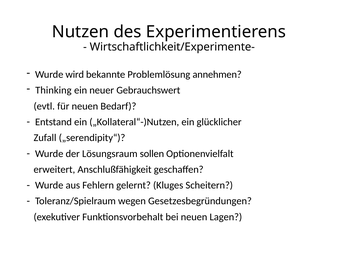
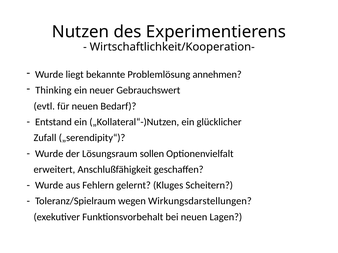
Wirtschaftlichkeit/Experimente-: Wirtschaftlichkeit/Experimente- -> Wirtschaftlichkeit/Kooperation-
wird: wird -> liegt
Gesetzesbegründungen: Gesetzesbegründungen -> Wirkungsdarstellungen
